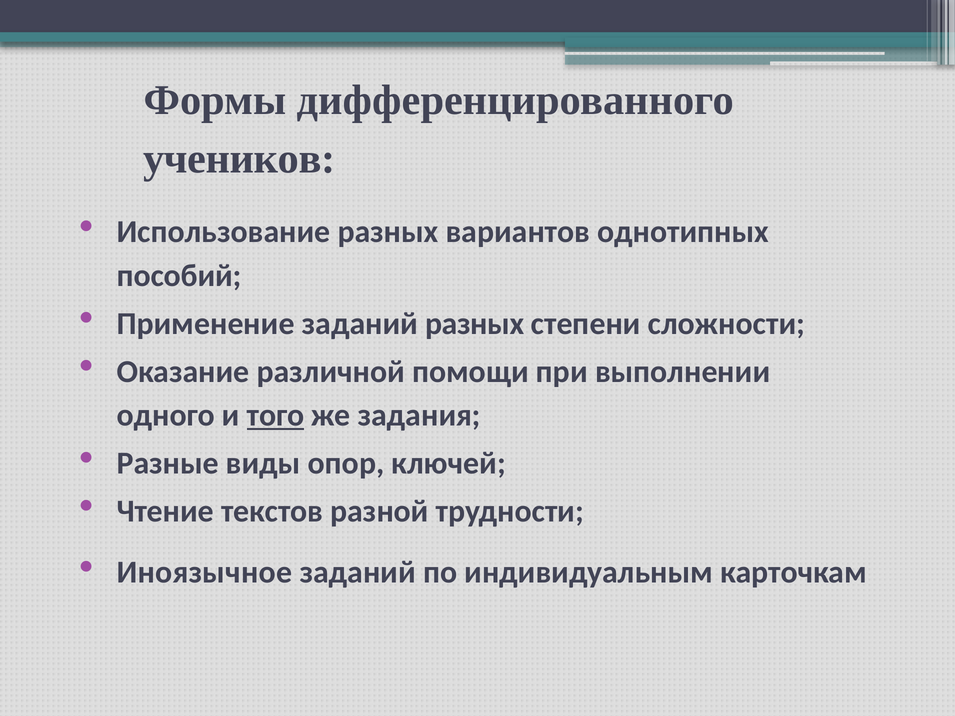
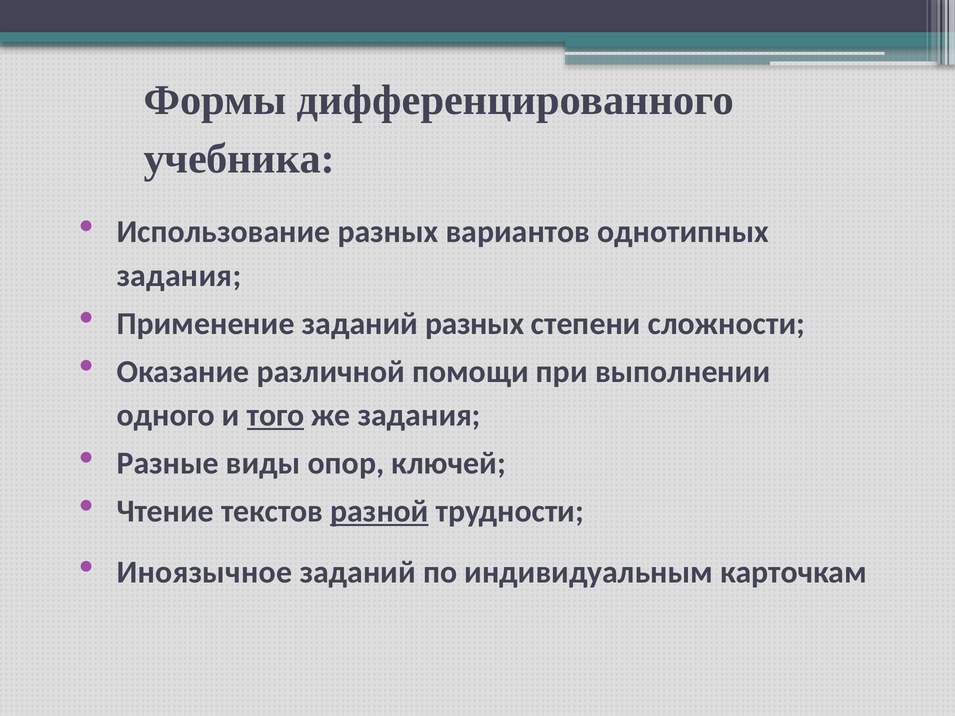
учеников: учеников -> учебника
пособий at (179, 276): пособий -> задания
разной underline: none -> present
